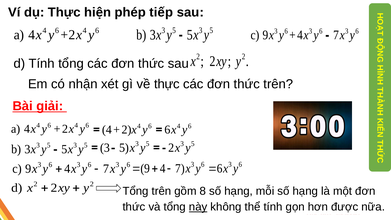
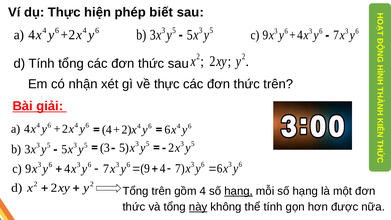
tiếp: tiếp -> biết
gồm 8: 8 -> 4
hạng at (239, 191) underline: none -> present
